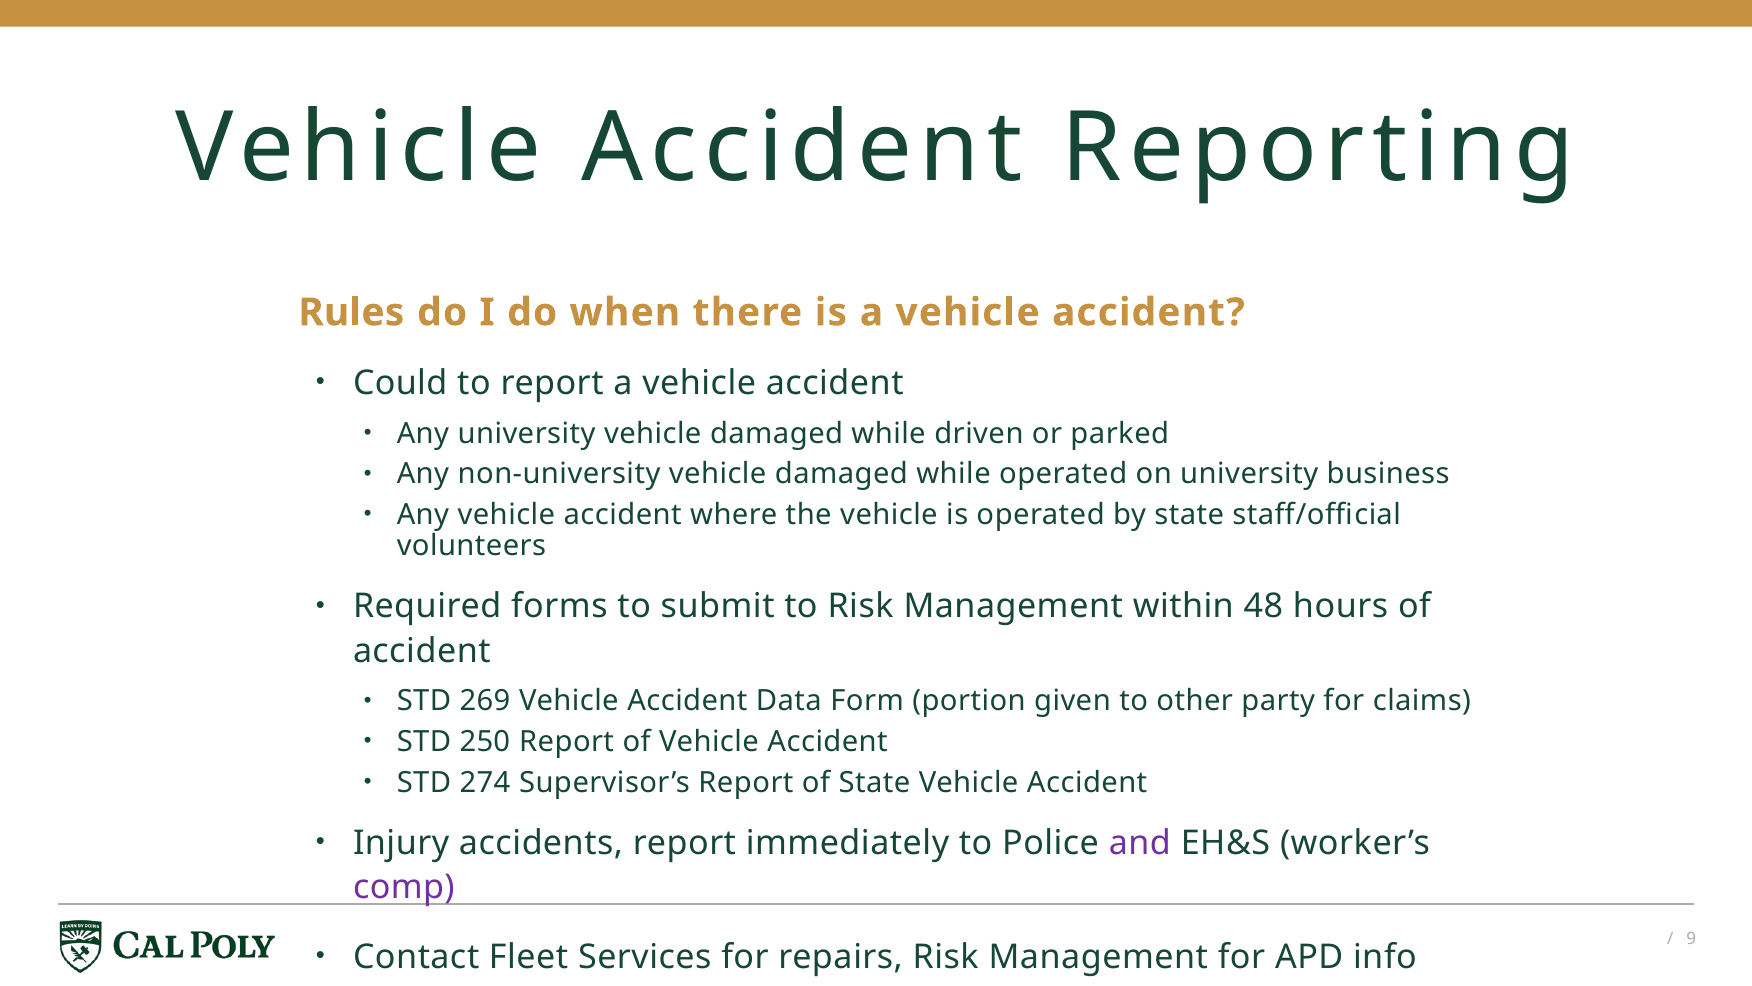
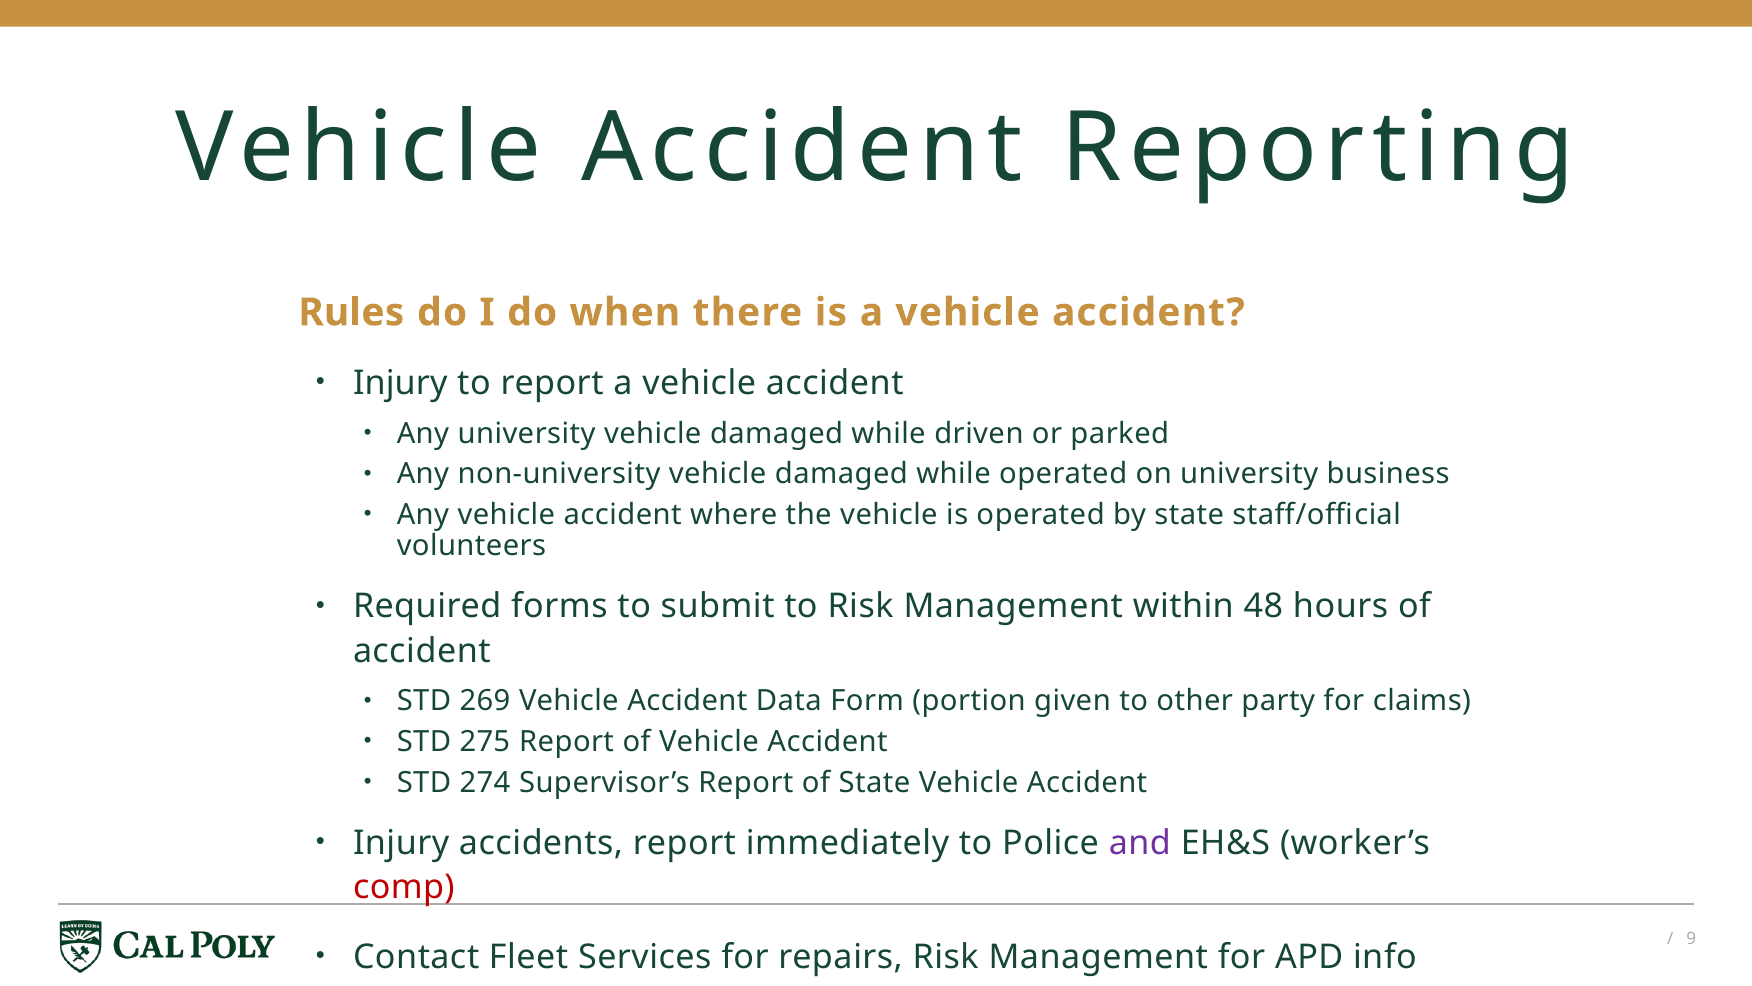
Could at (400, 383): Could -> Injury
250: 250 -> 275
comp colour: purple -> red
